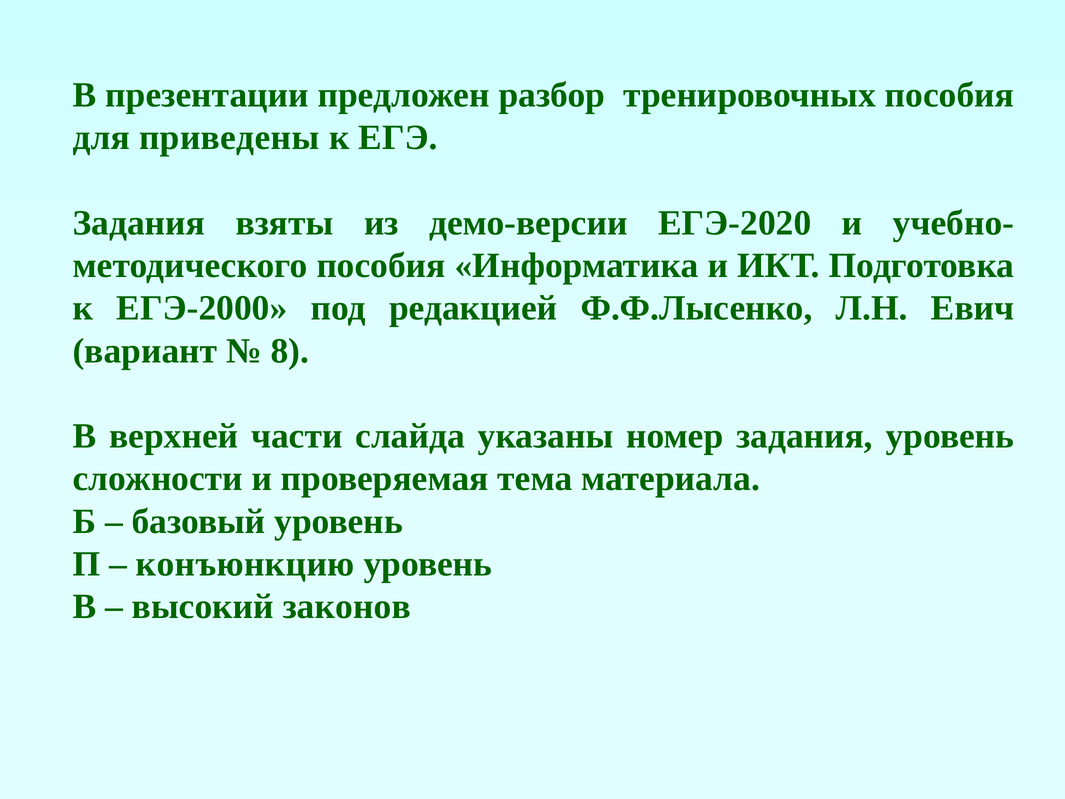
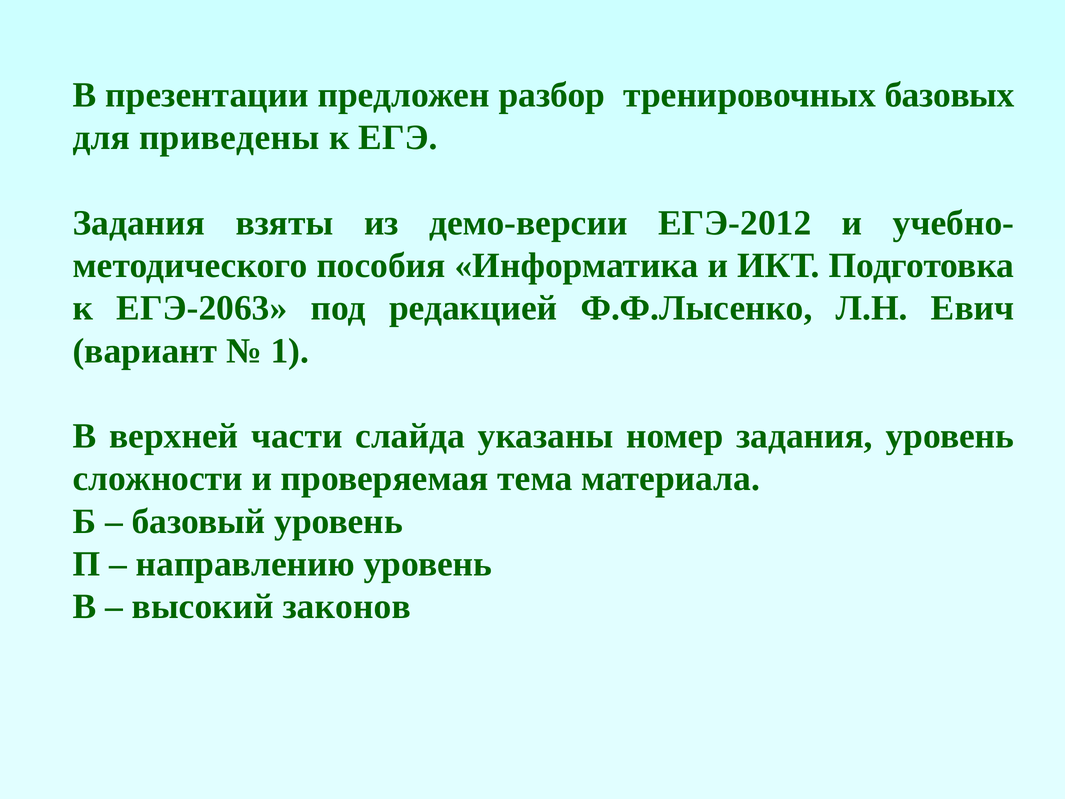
тренировочных пособия: пособия -> базовых
ЕГЭ-2020: ЕГЭ-2020 -> ЕГЭ-2012
ЕГЭ-2000: ЕГЭ-2000 -> ЕГЭ-2063
8: 8 -> 1
конъюнкцию: конъюнкцию -> направлению
